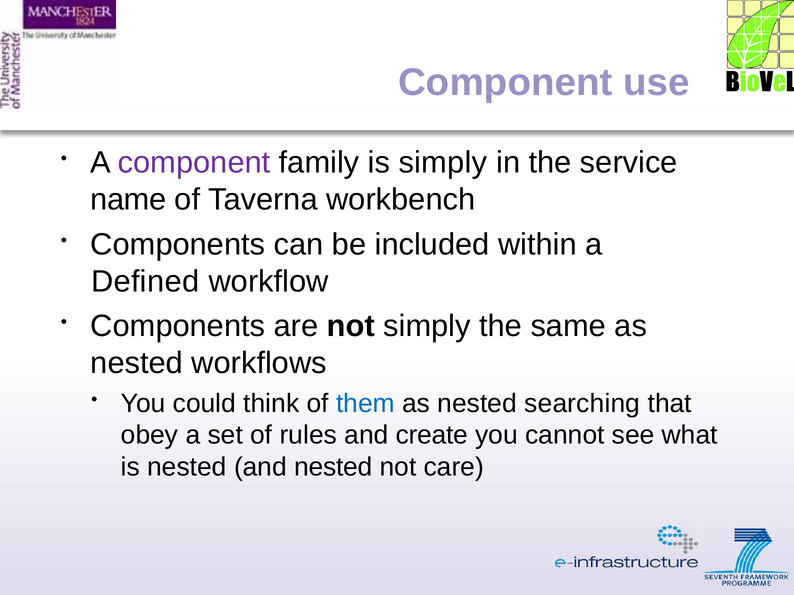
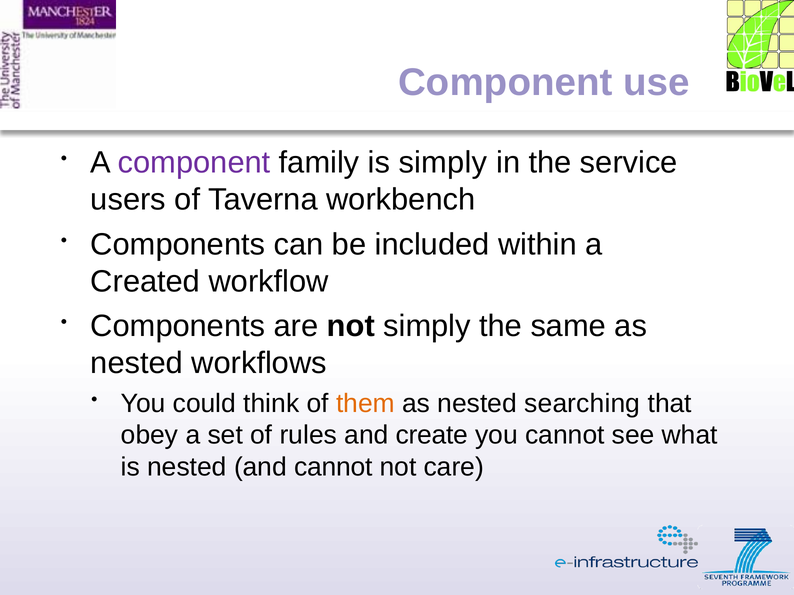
name: name -> users
Defined: Defined -> Created
them colour: blue -> orange
and nested: nested -> cannot
